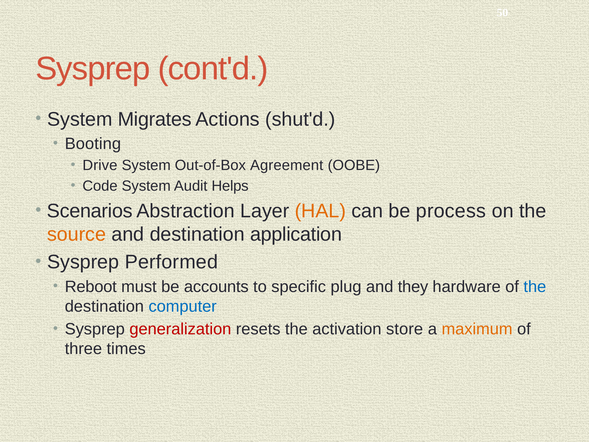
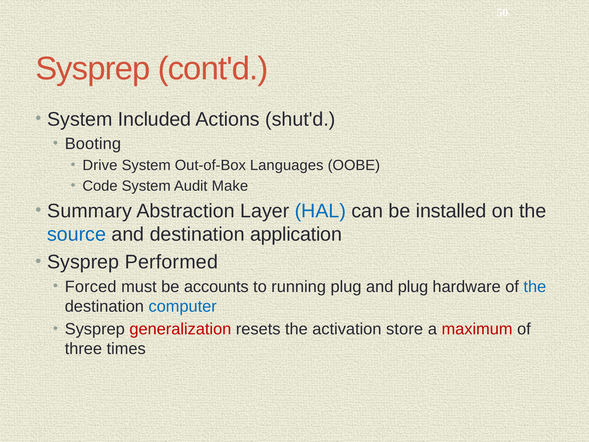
Migrates: Migrates -> Included
Agreement: Agreement -> Languages
Helps: Helps -> Make
Scenarios: Scenarios -> Summary
HAL colour: orange -> blue
process: process -> installed
source colour: orange -> blue
Reboot: Reboot -> Forced
specific: specific -> running
and they: they -> plug
maximum colour: orange -> red
